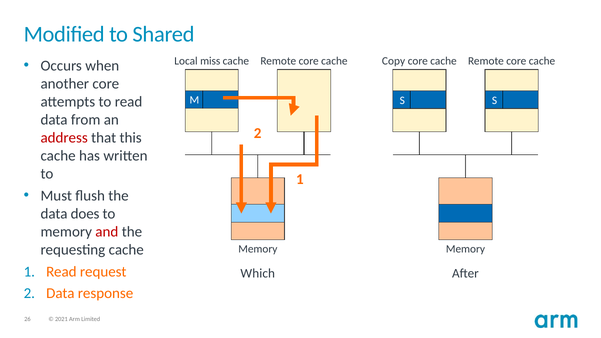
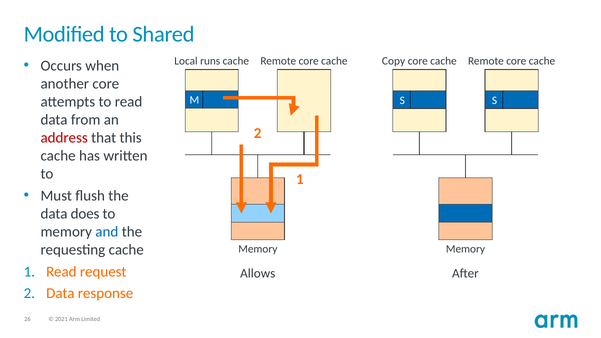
miss: miss -> runs
and colour: red -> blue
Which: Which -> Allows
